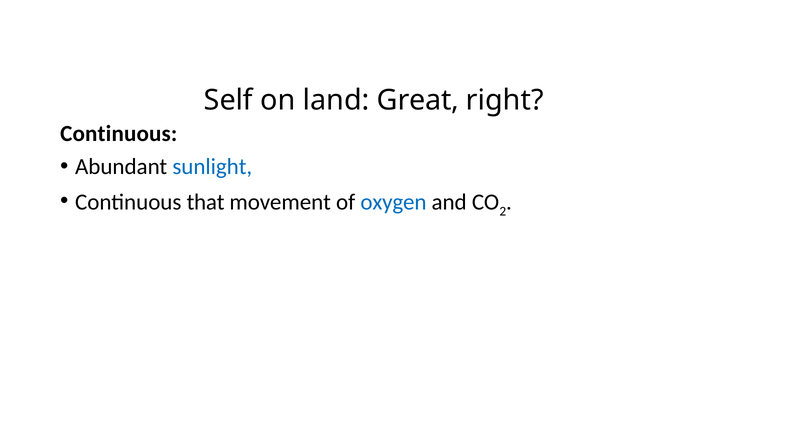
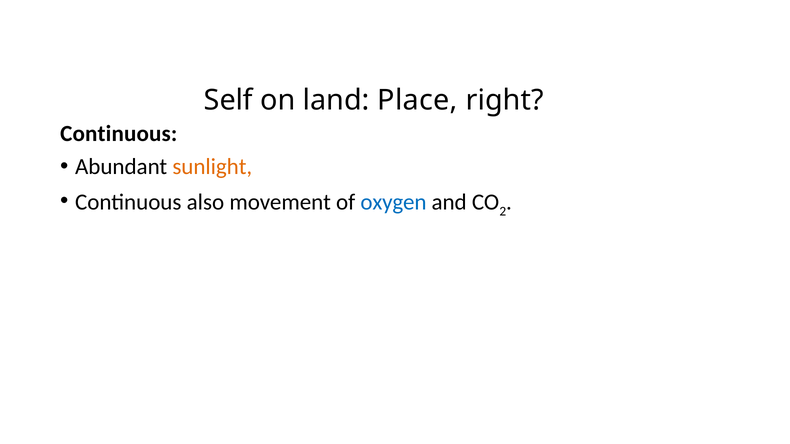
Great: Great -> Place
sunlight colour: blue -> orange
that: that -> also
